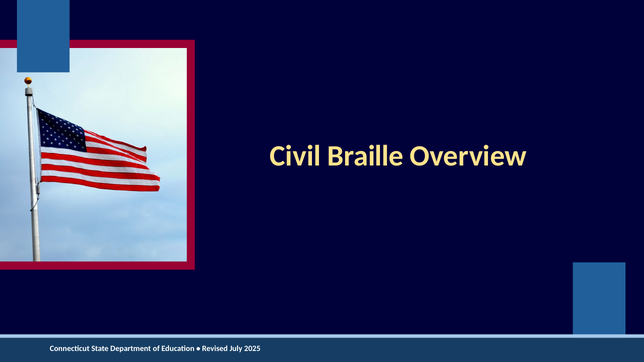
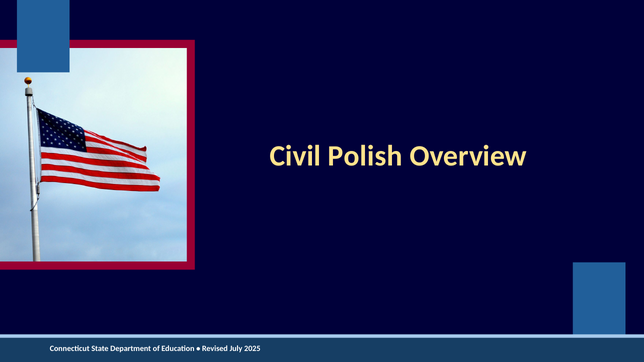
Braille: Braille -> Polish
